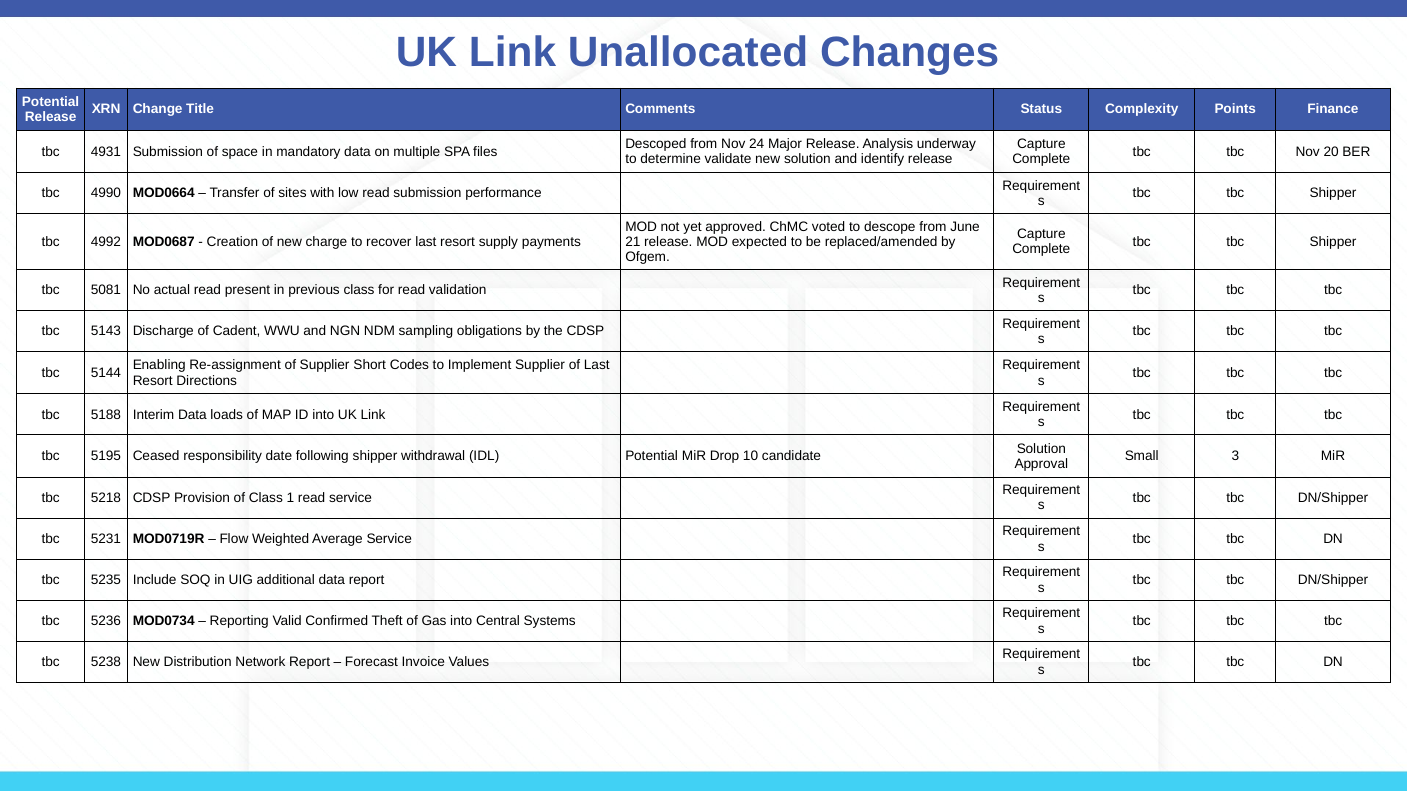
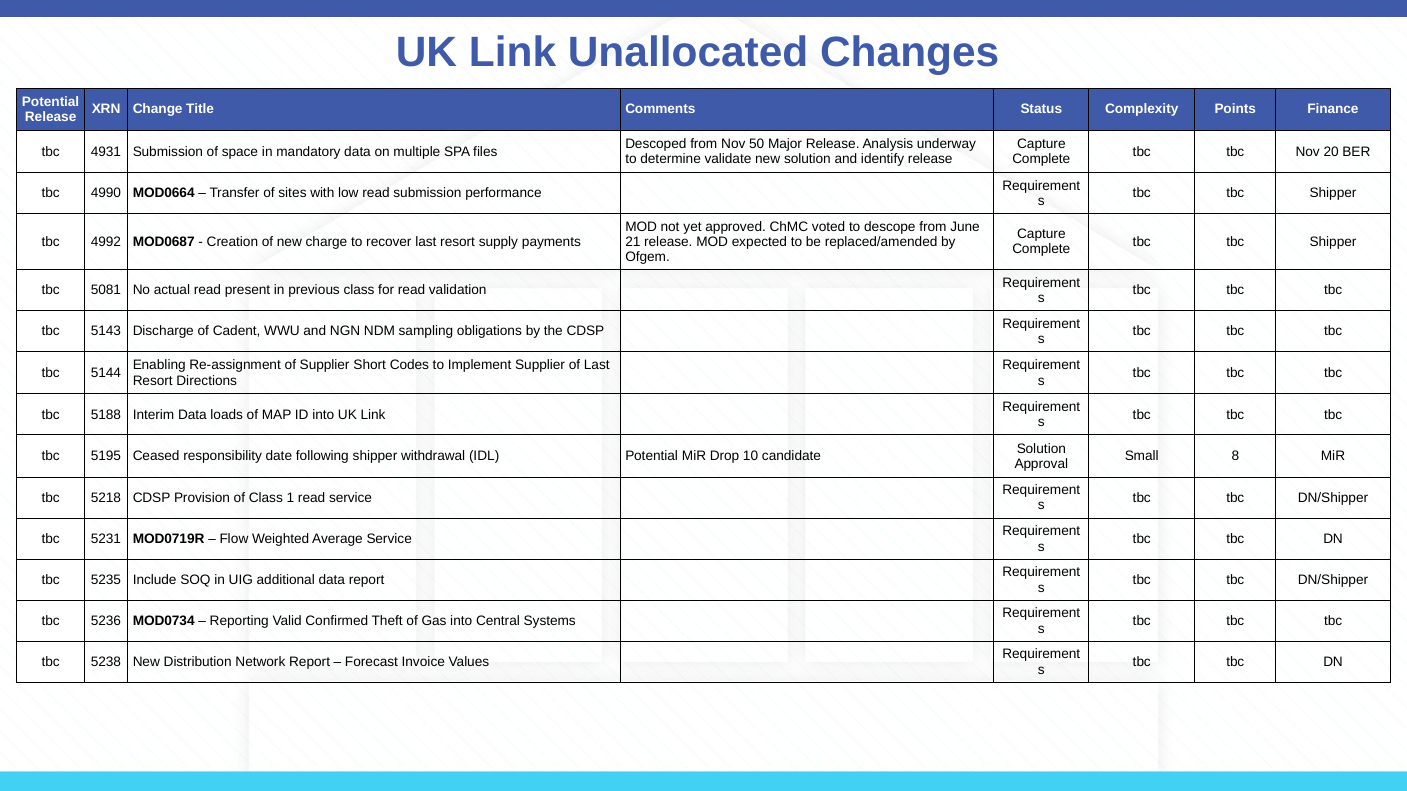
24: 24 -> 50
3: 3 -> 8
